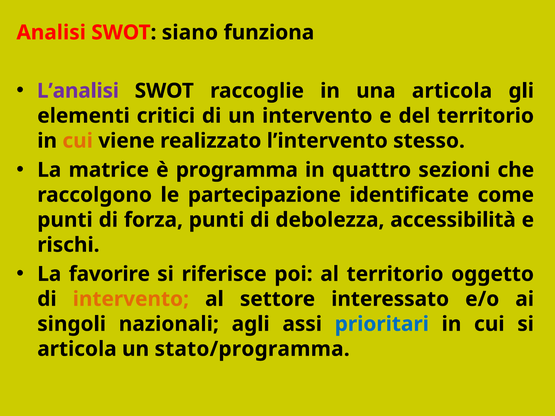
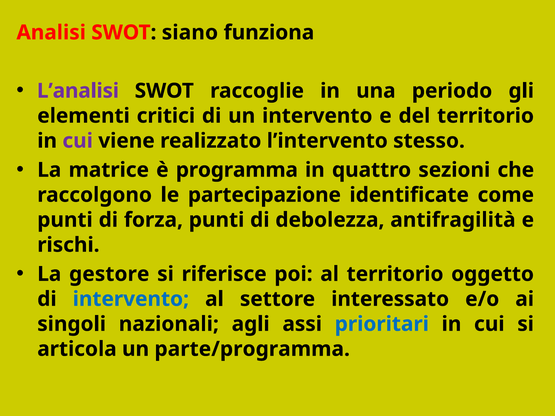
una articola: articola -> periodo
cui at (78, 141) colour: orange -> purple
accessibilità: accessibilità -> antifragilità
favorire: favorire -> gestore
intervento at (131, 299) colour: orange -> blue
stato/programma: stato/programma -> parte/programma
